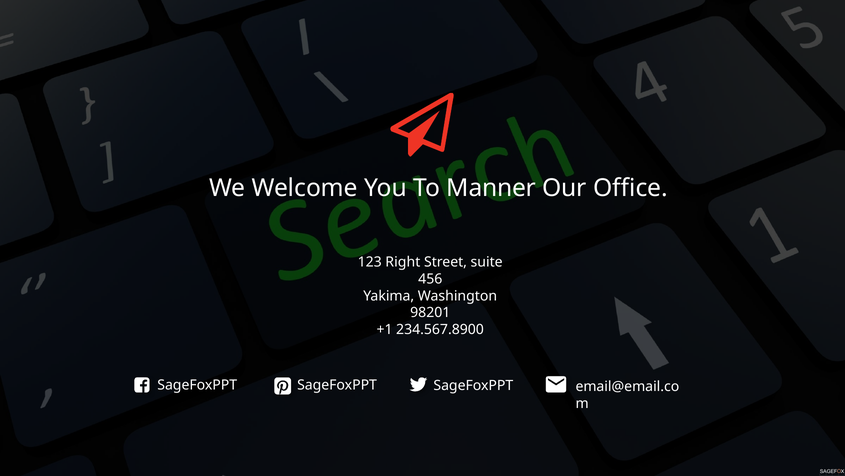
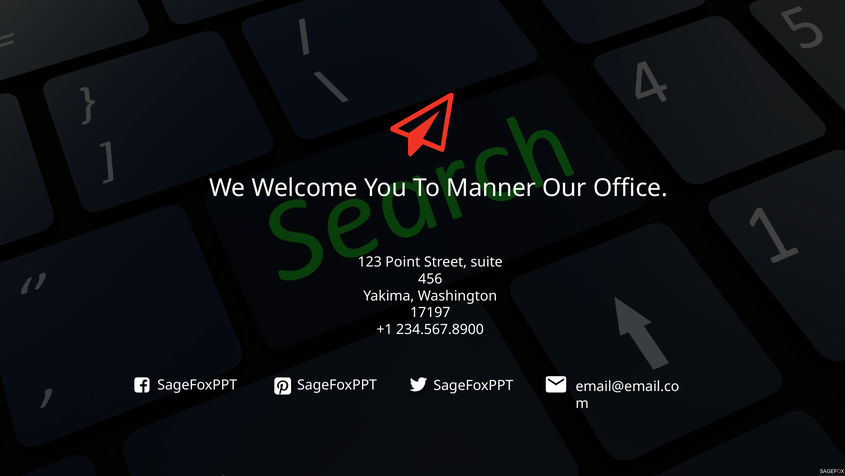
Right: Right -> Point
98201: 98201 -> 17197
